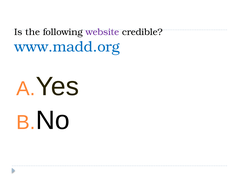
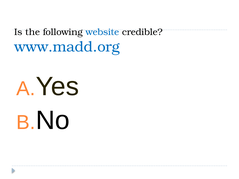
website colour: purple -> blue
